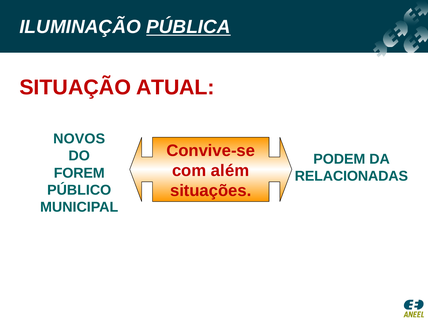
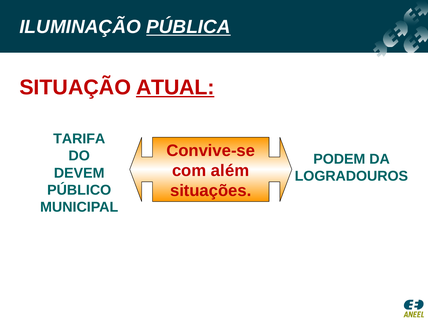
ATUAL underline: none -> present
NOVOS: NOVOS -> TARIFA
FOREM: FOREM -> DEVEM
RELACIONADAS: RELACIONADAS -> LOGRADOUROS
